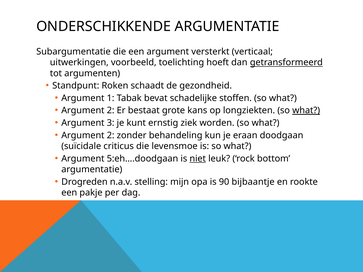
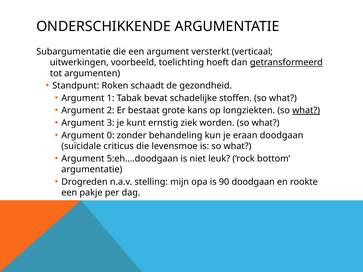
2 at (111, 135): 2 -> 0
niet underline: present -> none
90 bijbaantje: bijbaantje -> doodgaan
